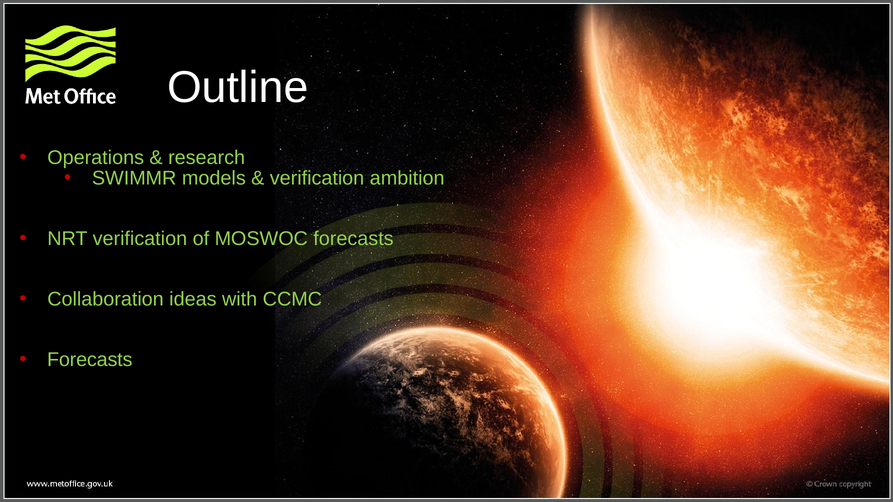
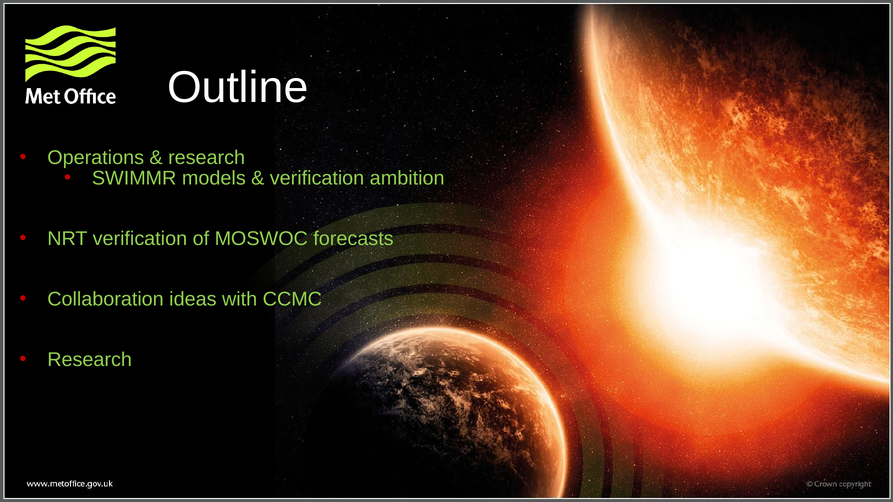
Forecasts at (90, 360): Forecasts -> Research
